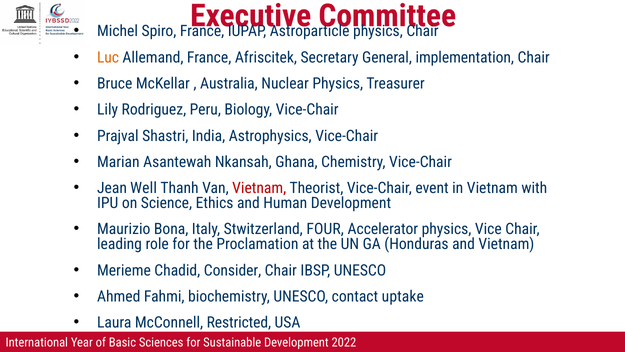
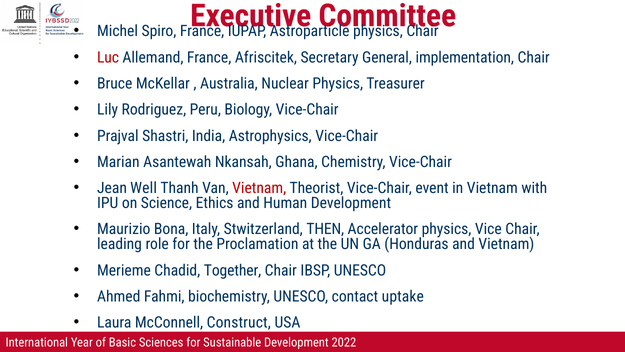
Luc colour: orange -> red
FOUR: FOUR -> THEN
Consider: Consider -> Together
Restricted: Restricted -> Construct
